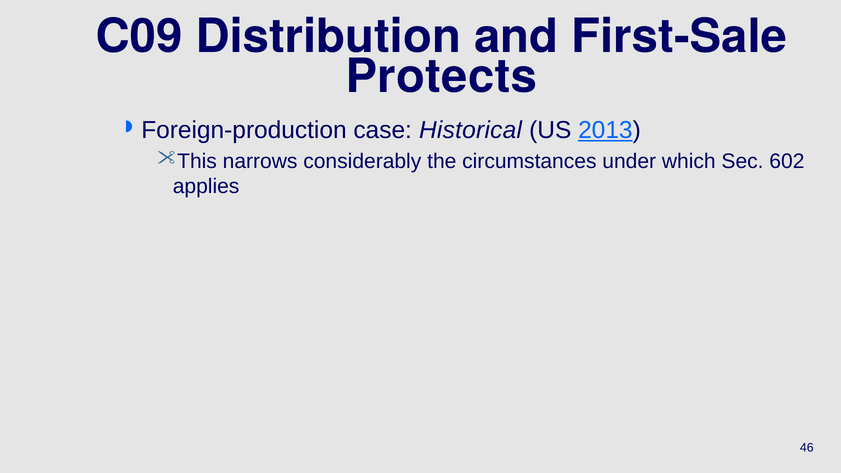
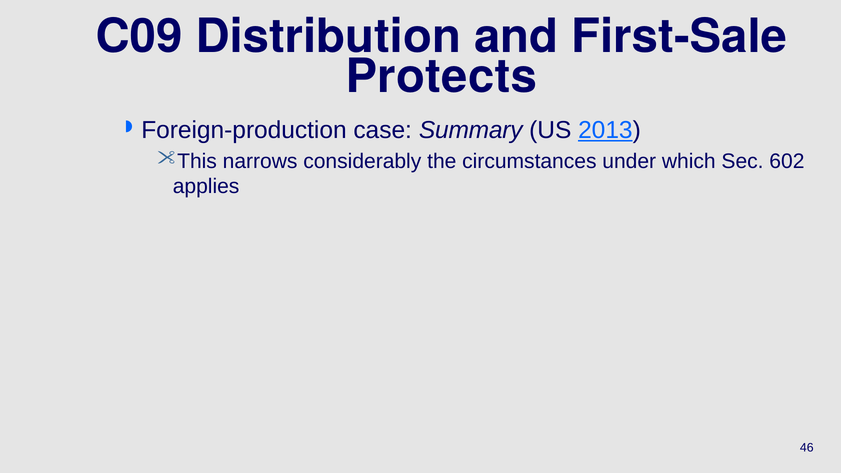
Historical: Historical -> Summary
